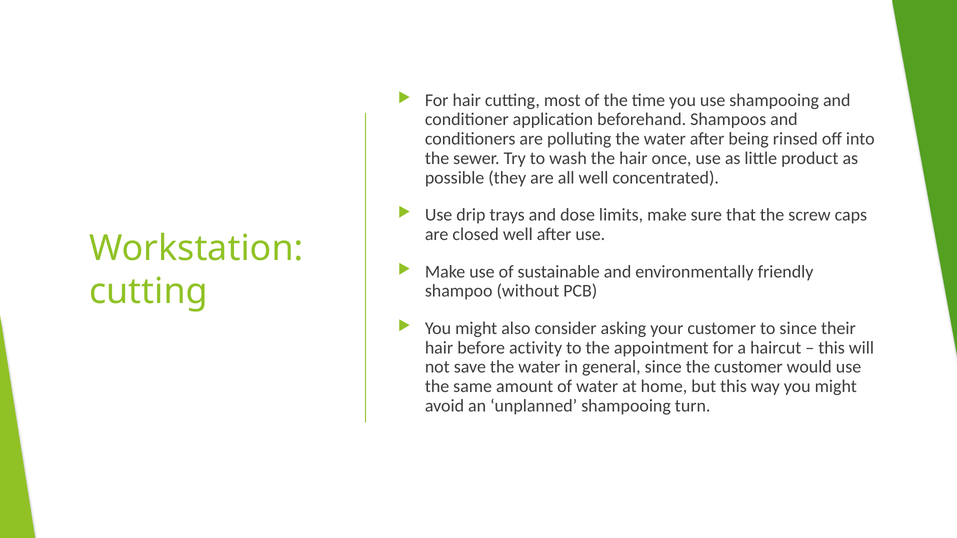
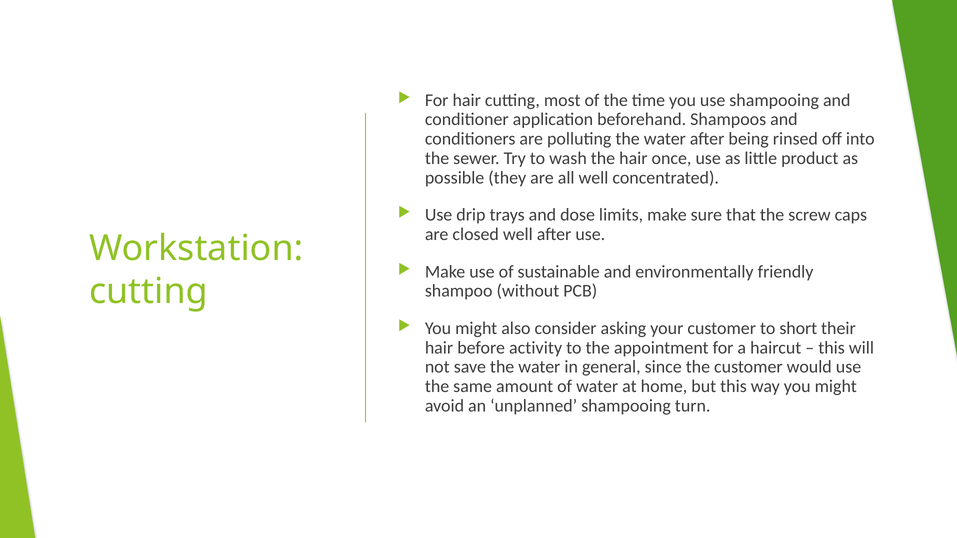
to since: since -> short
